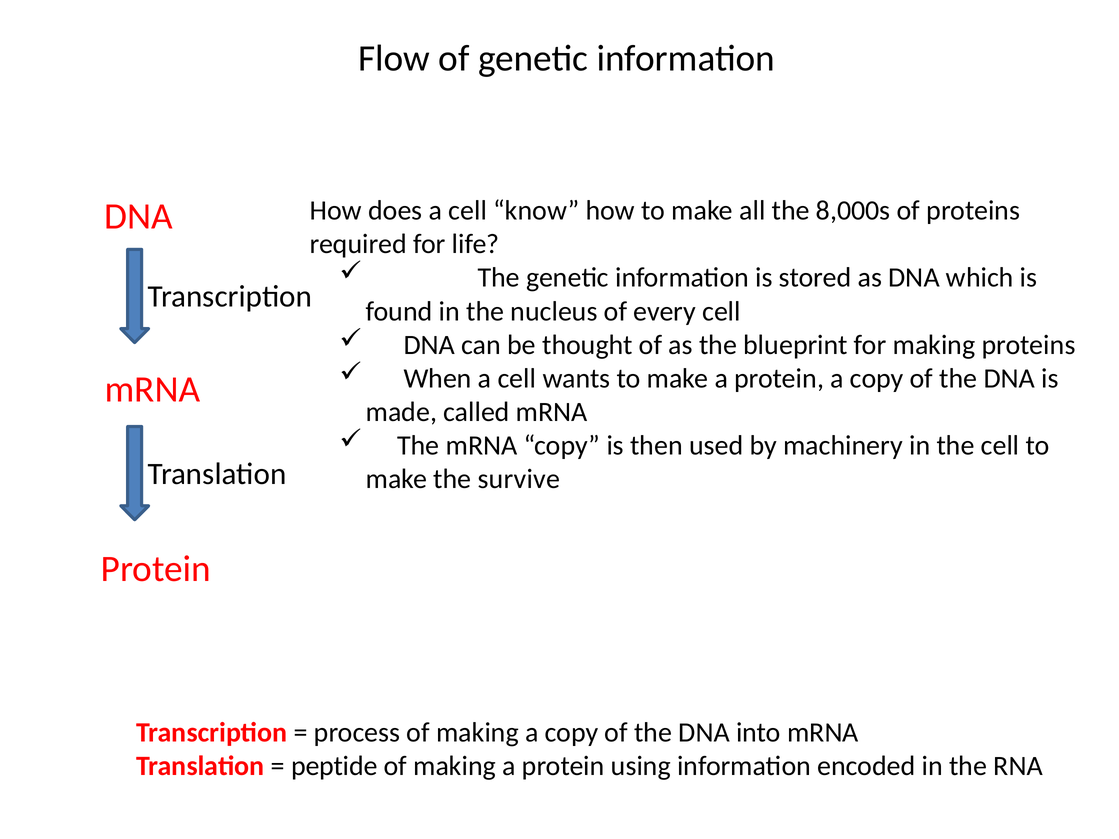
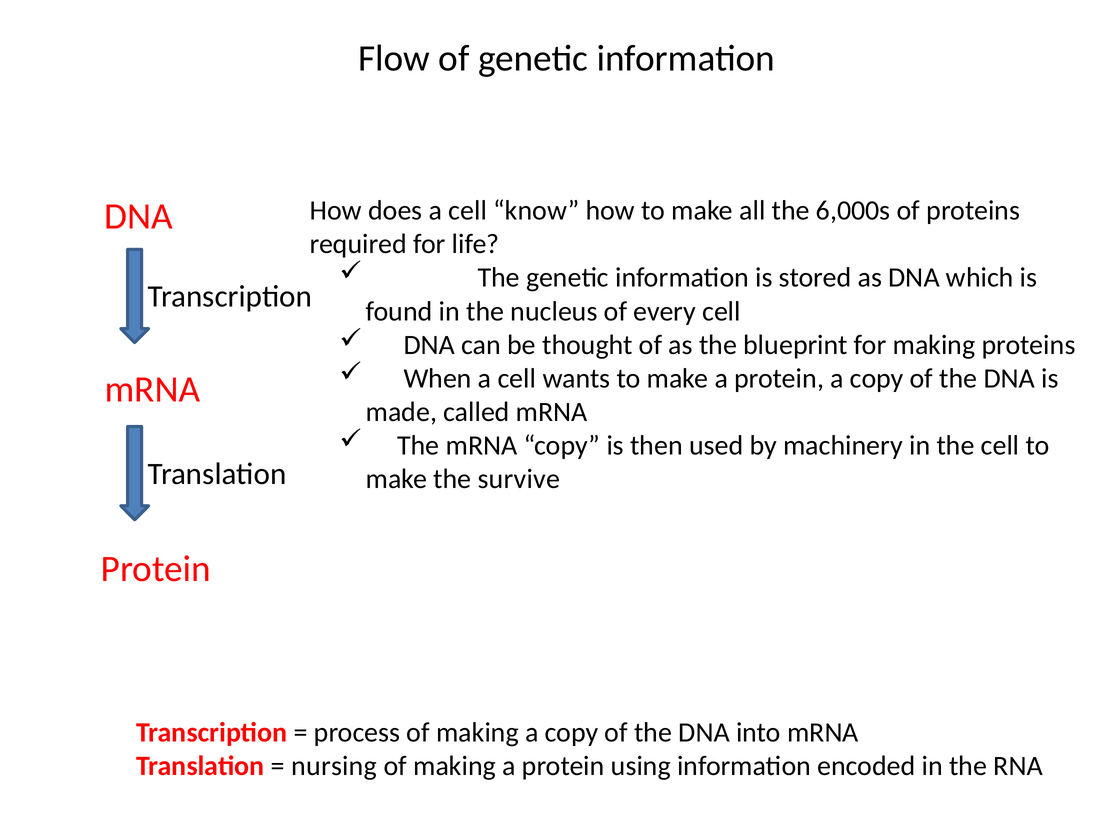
8,000s: 8,000s -> 6,000s
peptide: peptide -> nursing
